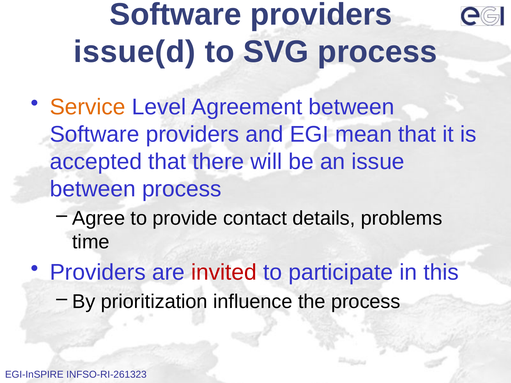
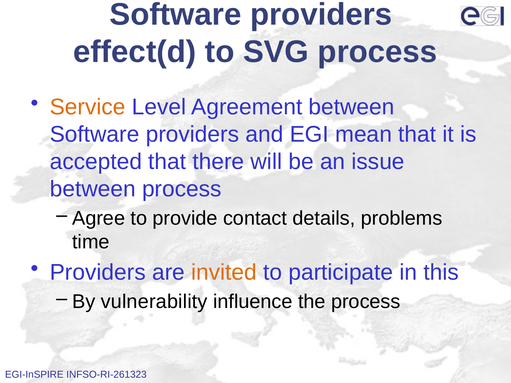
issue(d: issue(d -> effect(d
invited colour: red -> orange
prioritization: prioritization -> vulnerability
